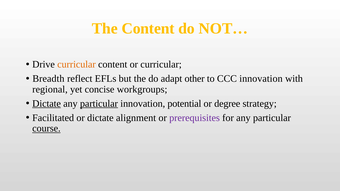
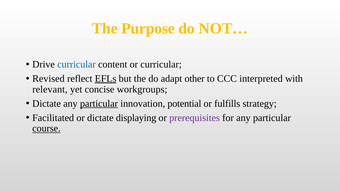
The Content: Content -> Purpose
curricular at (76, 65) colour: orange -> blue
Breadth: Breadth -> Revised
EFLs underline: none -> present
CCC innovation: innovation -> interpreted
regional: regional -> relevant
Dictate at (47, 104) underline: present -> none
degree: degree -> fulfills
alignment: alignment -> displaying
